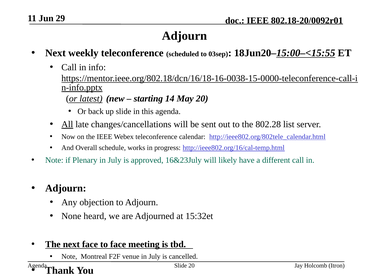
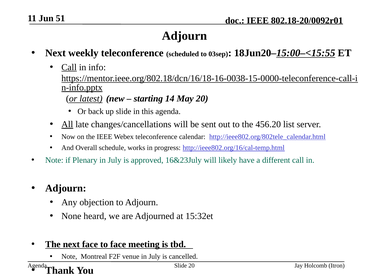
29: 29 -> 51
Call at (69, 67) underline: none -> present
802.28: 802.28 -> 456.20
